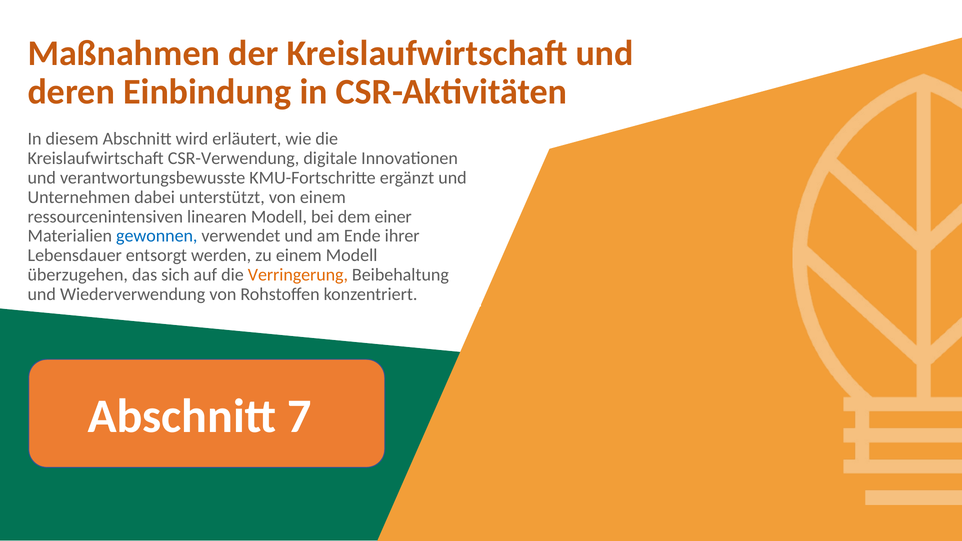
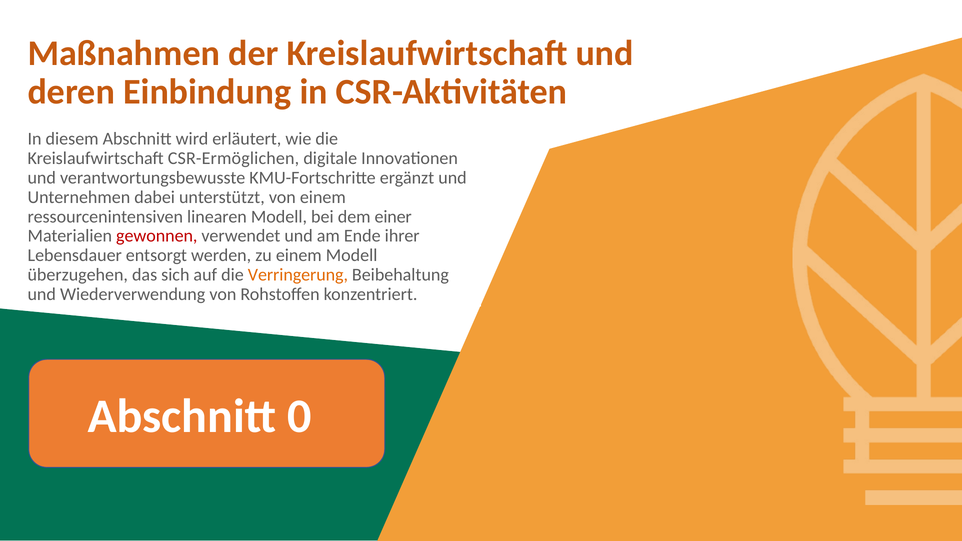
CSR-Verwendung: CSR-Verwendung -> CSR-Ermöglichen
gewonnen colour: blue -> red
7: 7 -> 0
